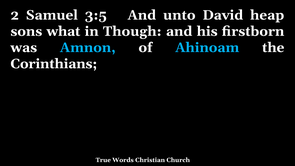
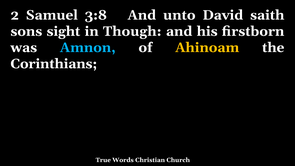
3:5: 3:5 -> 3:8
heap: heap -> saith
what: what -> sight
Ahinoam colour: light blue -> yellow
